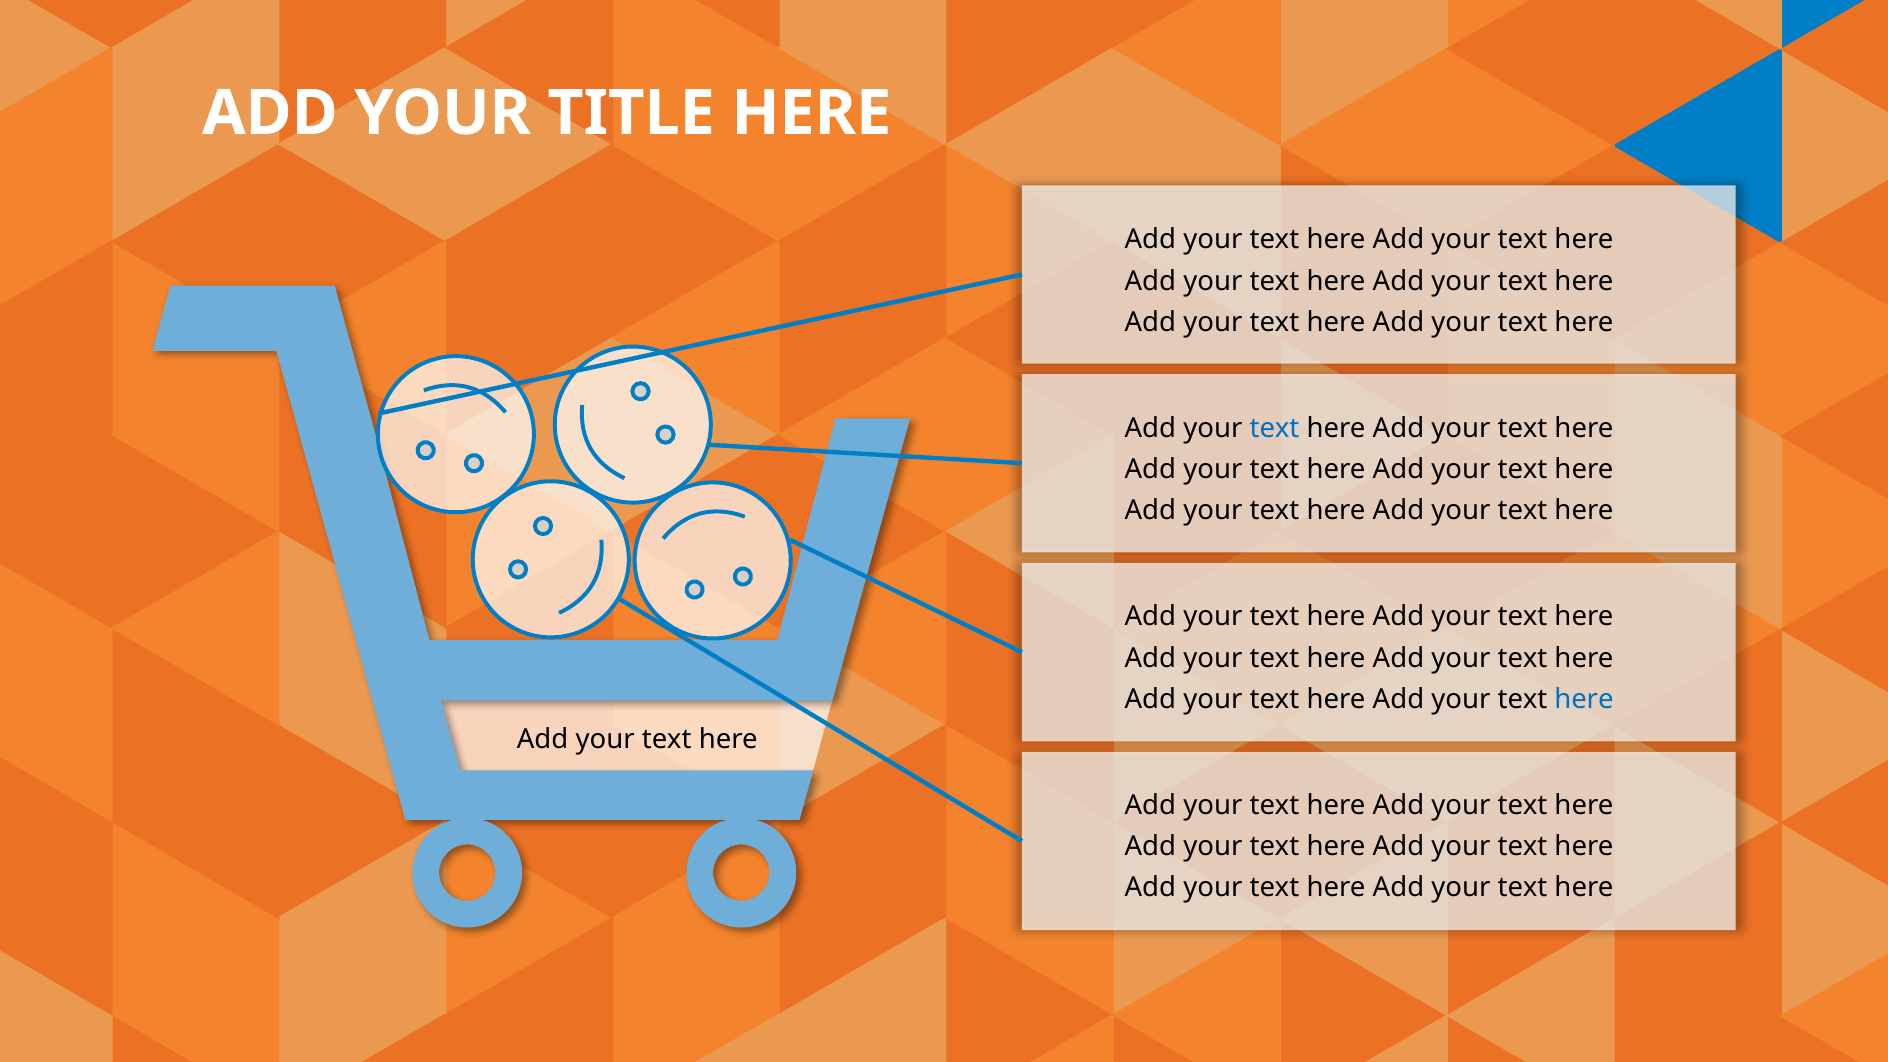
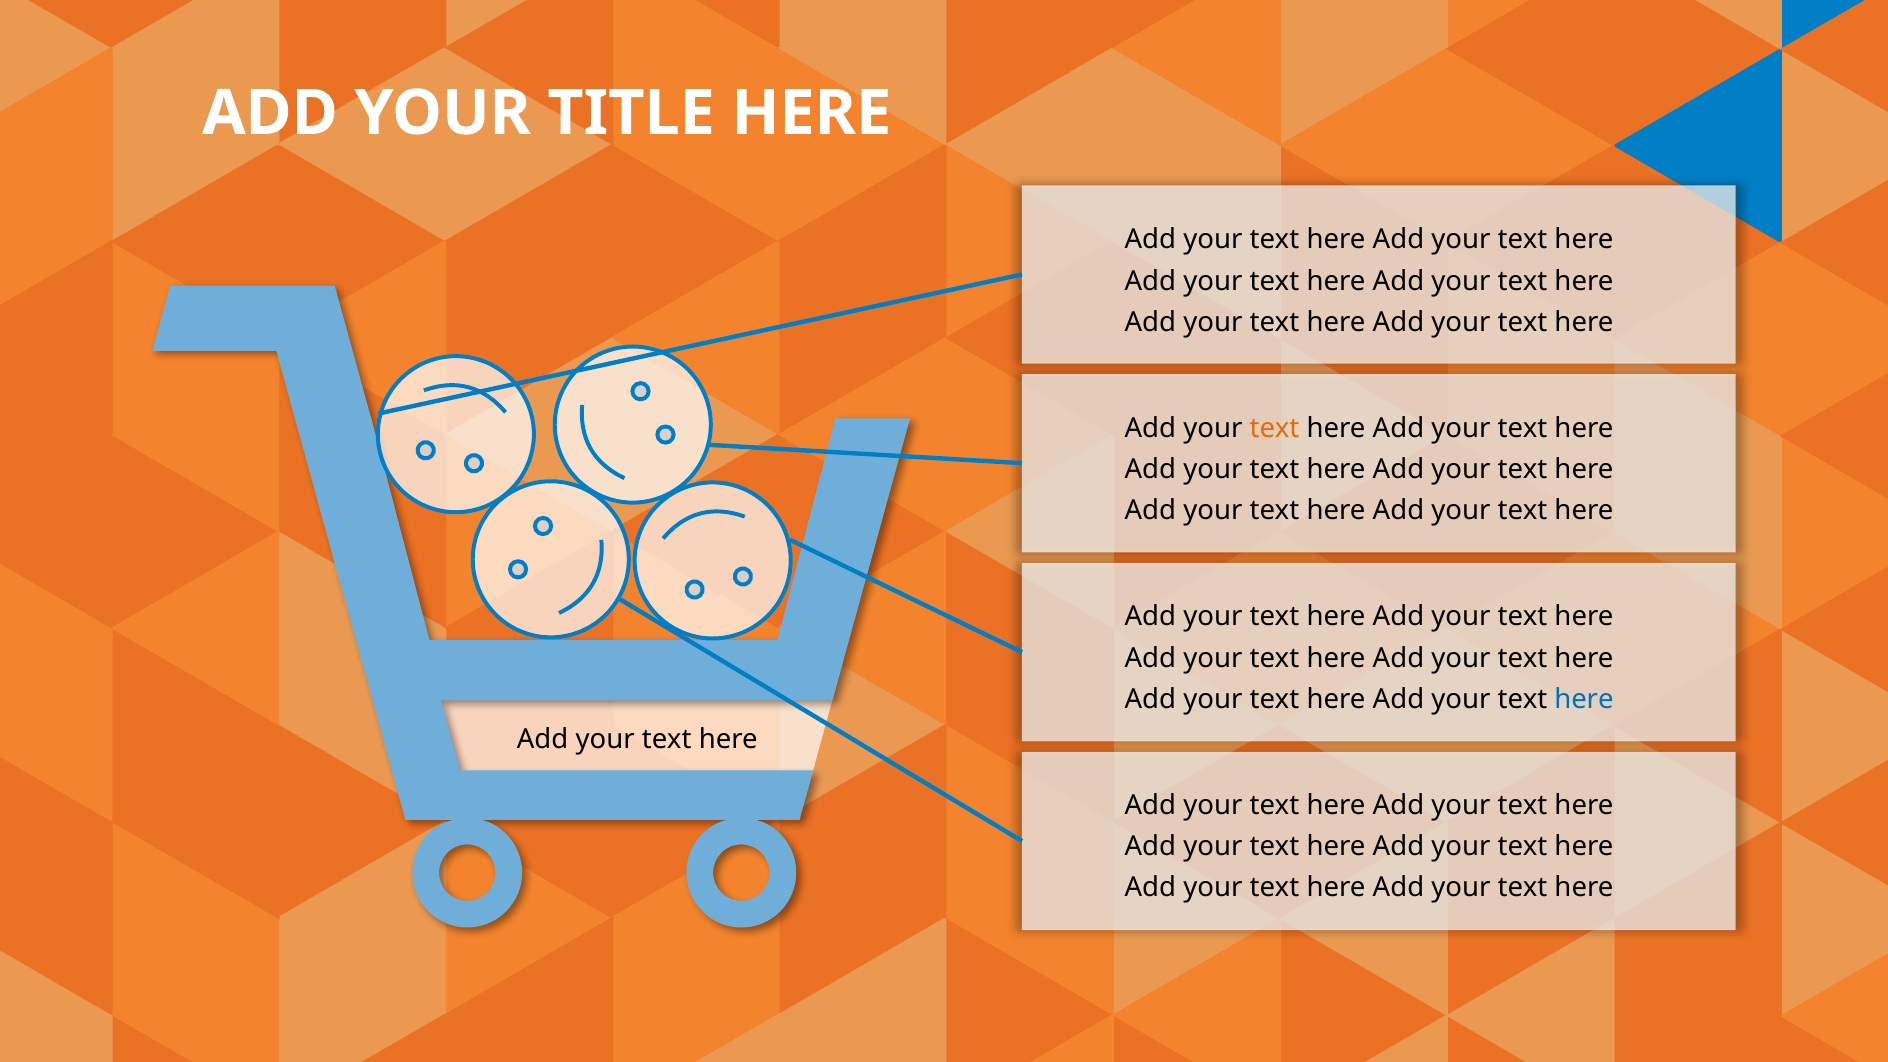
text at (1275, 428) colour: blue -> orange
